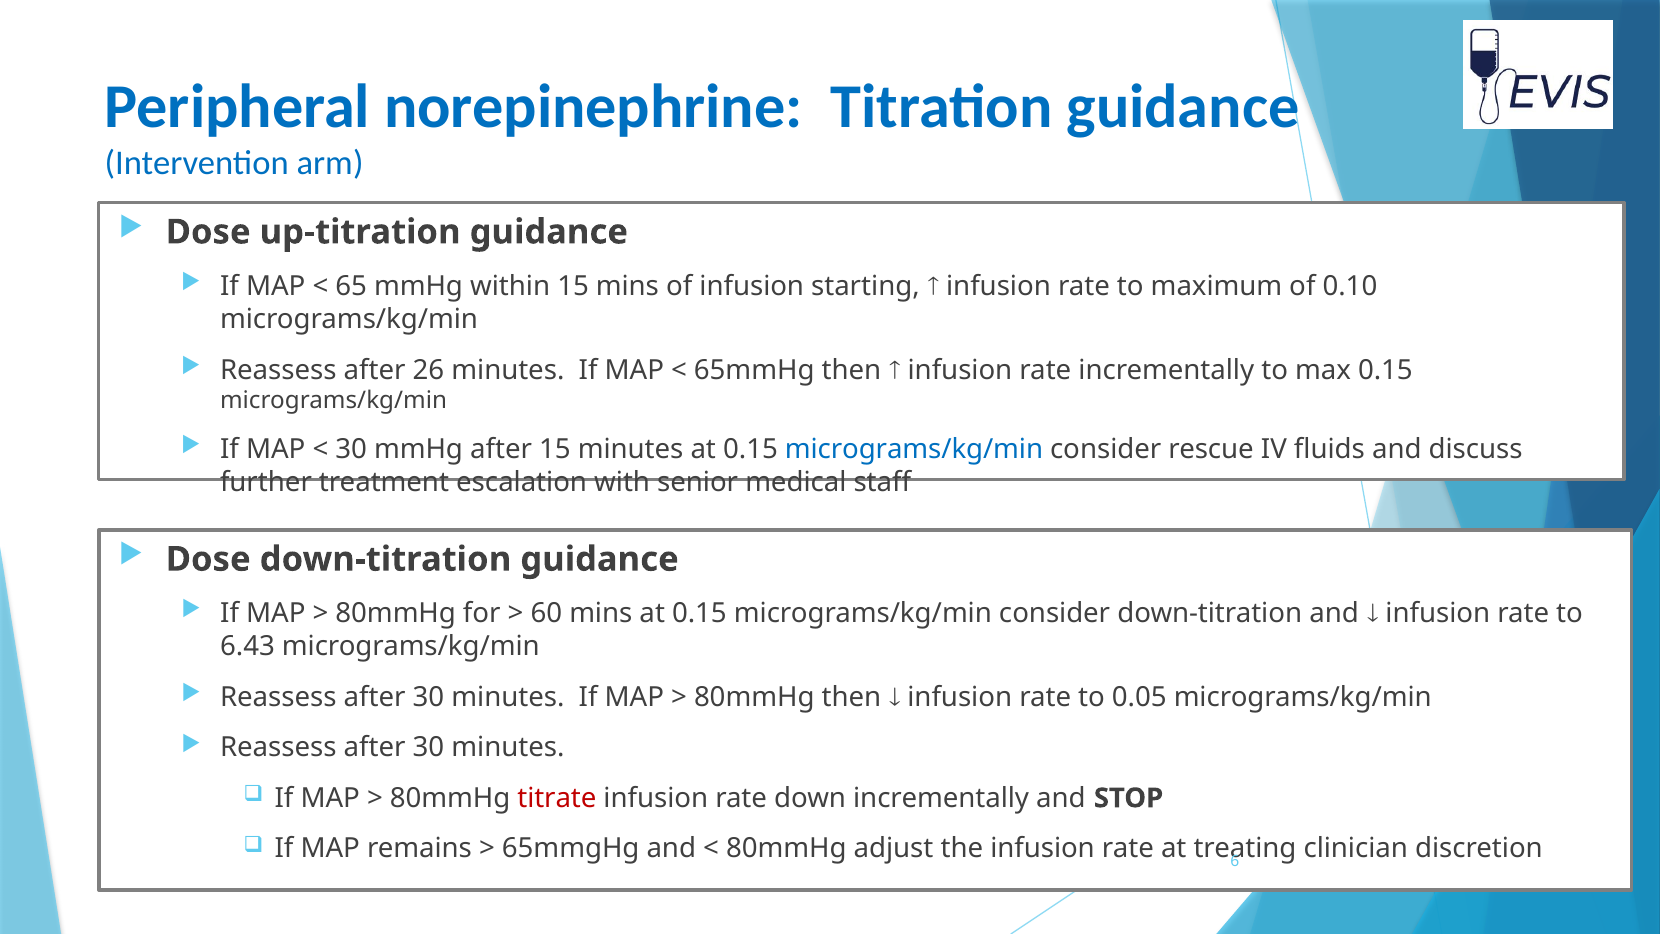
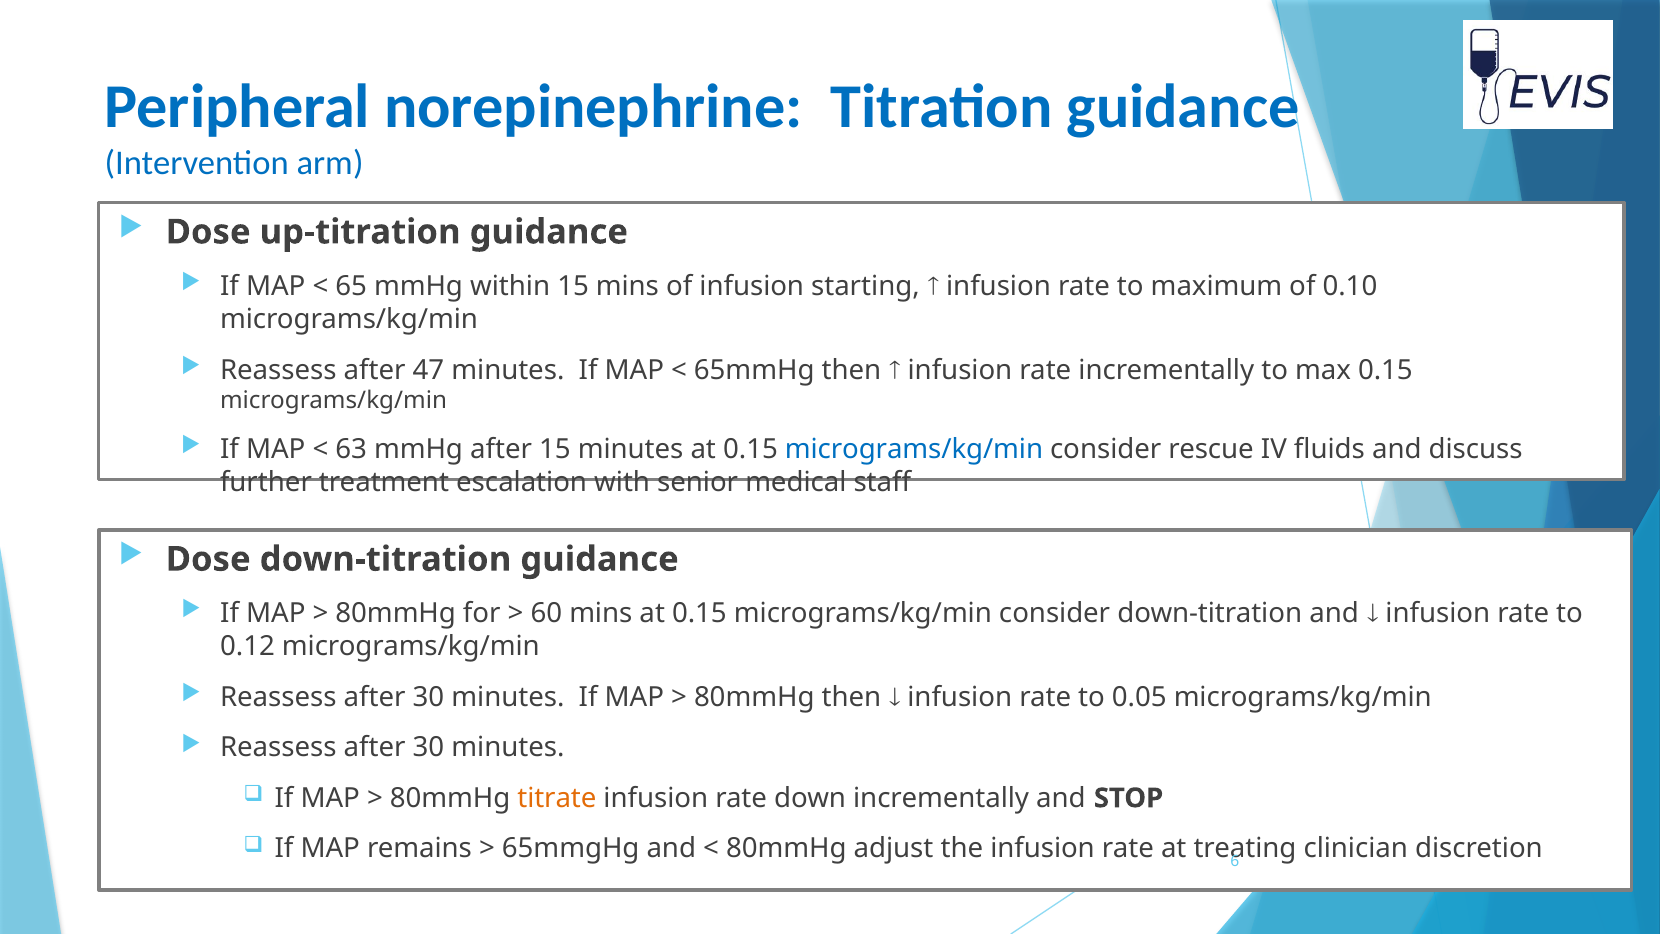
26: 26 -> 47
30 at (351, 449): 30 -> 63
6.43: 6.43 -> 0.12
titrate colour: red -> orange
